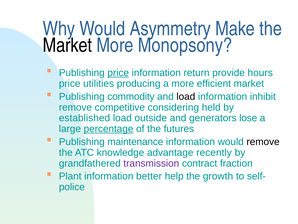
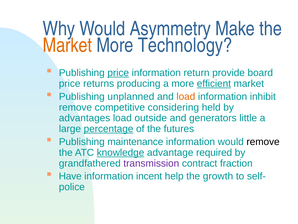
Market at (67, 45) colour: black -> orange
Monopsony: Monopsony -> Technology
hours: hours -> board
utilities: utilities -> returns
efficient underline: none -> present
commodity: commodity -> unplanned
load at (186, 96) colour: black -> orange
established: established -> advantages
lose: lose -> little
knowledge underline: none -> present
recently: recently -> required
Plant: Plant -> Have
better: better -> incent
